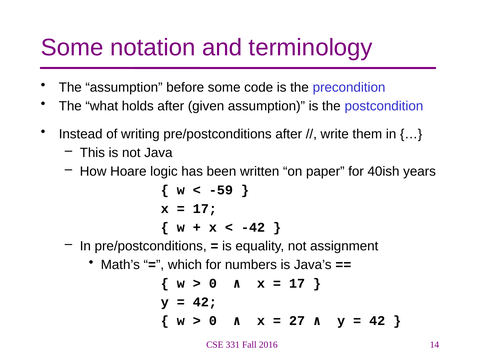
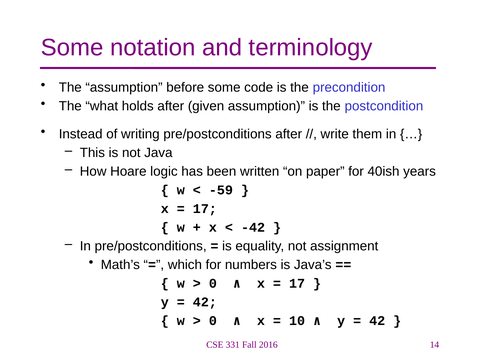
27: 27 -> 10
